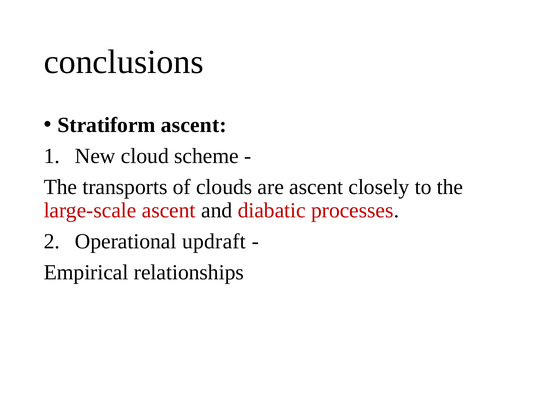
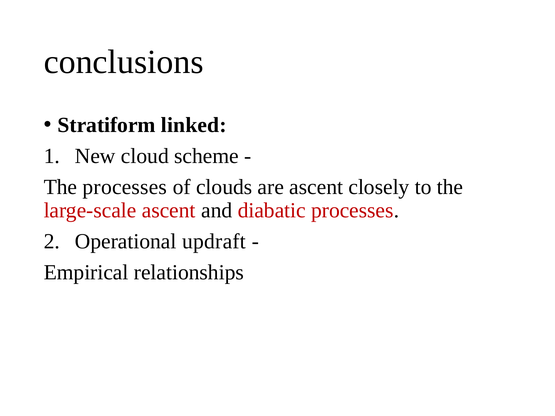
Stratiform ascent: ascent -> linked
The transports: transports -> processes
